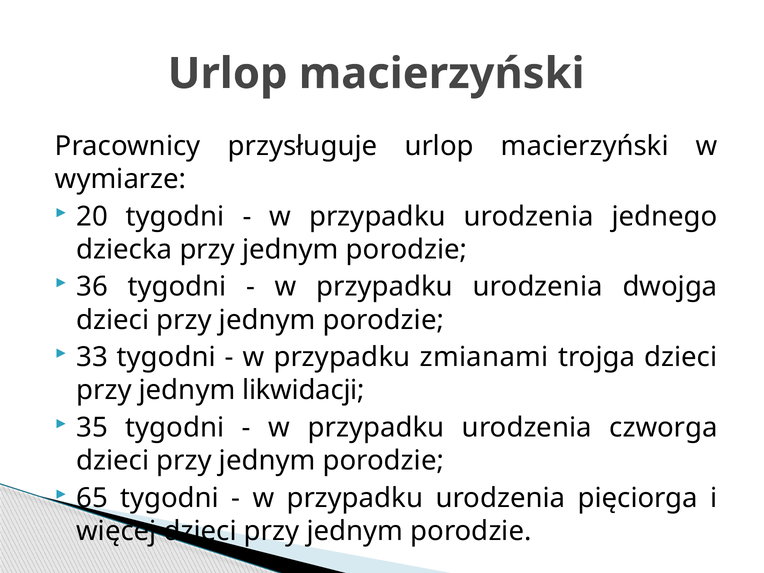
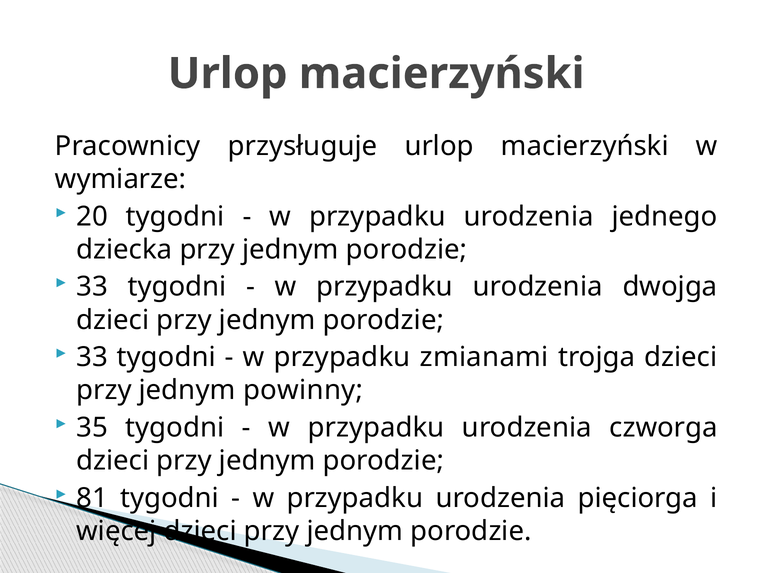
36 at (92, 287): 36 -> 33
likwidacji: likwidacji -> powinny
65: 65 -> 81
